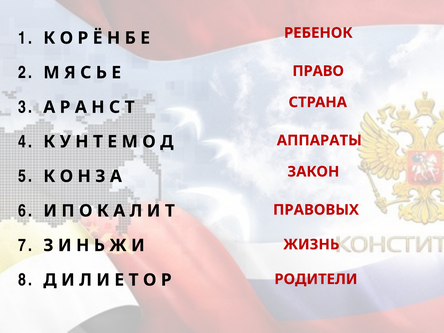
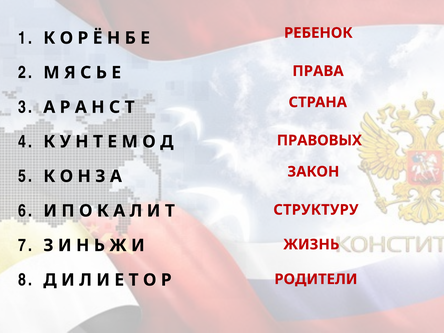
ПРАВО: ПРАВО -> ПРАВА
АППАРАТЫ: АППАРАТЫ -> ПРАВОВЫХ
ПРАВОВЫХ: ПРАВОВЫХ -> СТРУКТУРУ
